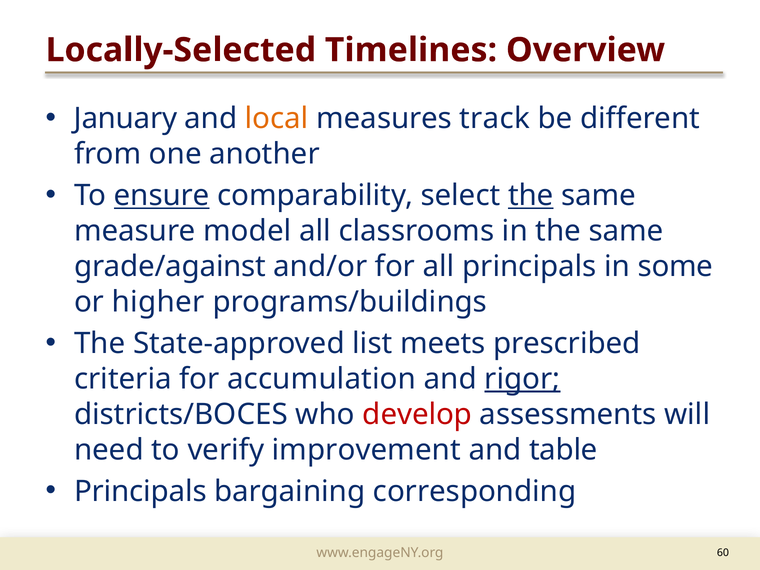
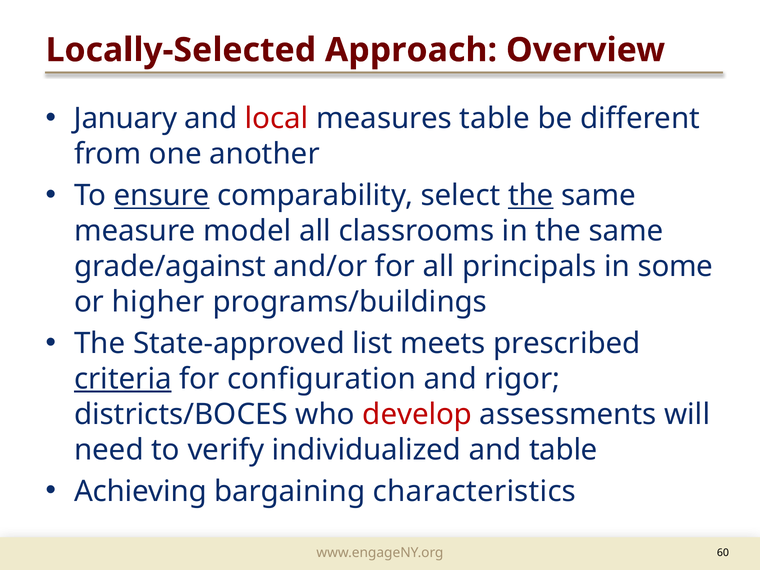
Timelines: Timelines -> Approach
local colour: orange -> red
measures track: track -> table
criteria underline: none -> present
accumulation: accumulation -> configuration
rigor underline: present -> none
improvement: improvement -> individualized
Principals at (140, 491): Principals -> Achieving
corresponding: corresponding -> characteristics
